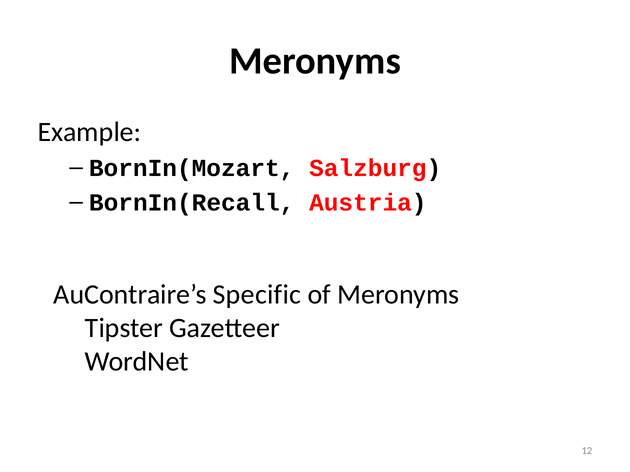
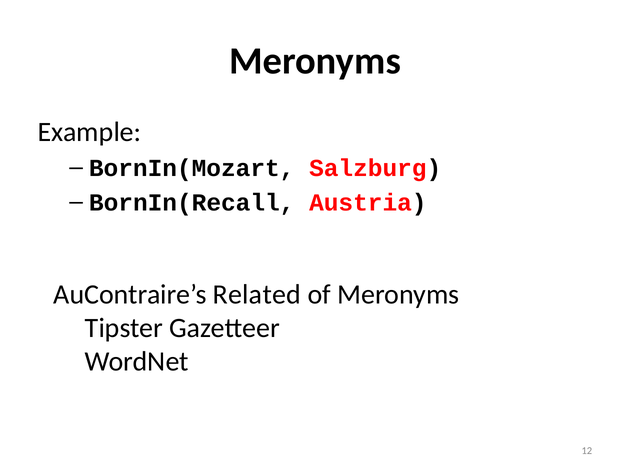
Specific: Specific -> Related
